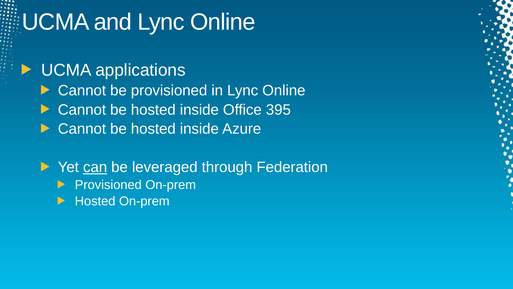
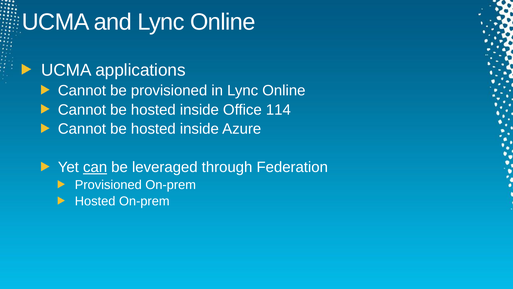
395: 395 -> 114
